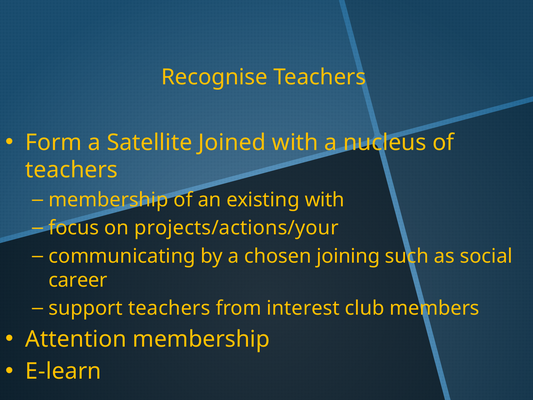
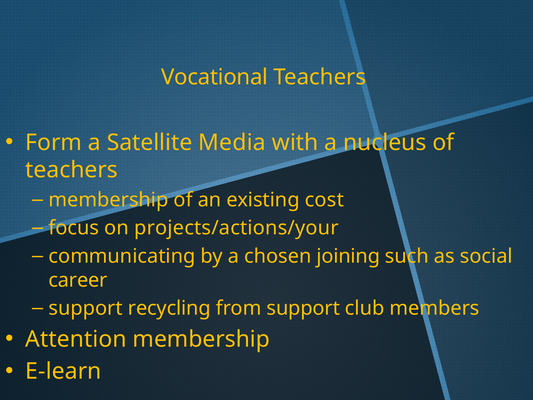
Recognise: Recognise -> Vocational
Joined: Joined -> Media
existing with: with -> cost
support teachers: teachers -> recycling
from interest: interest -> support
